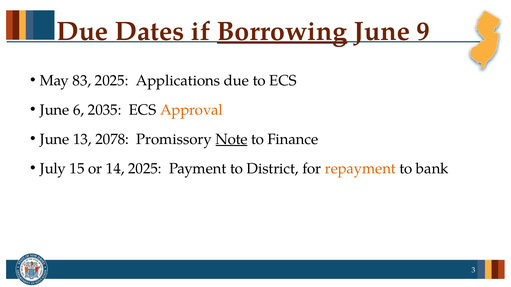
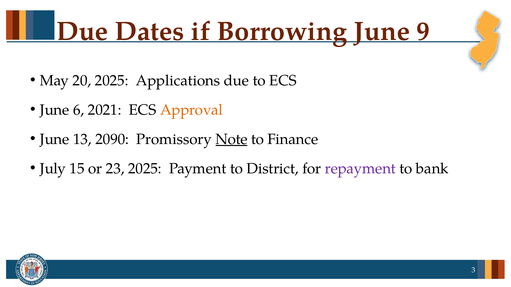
Borrowing underline: present -> none
83: 83 -> 20
2035: 2035 -> 2021
2078: 2078 -> 2090
14: 14 -> 23
repayment colour: orange -> purple
